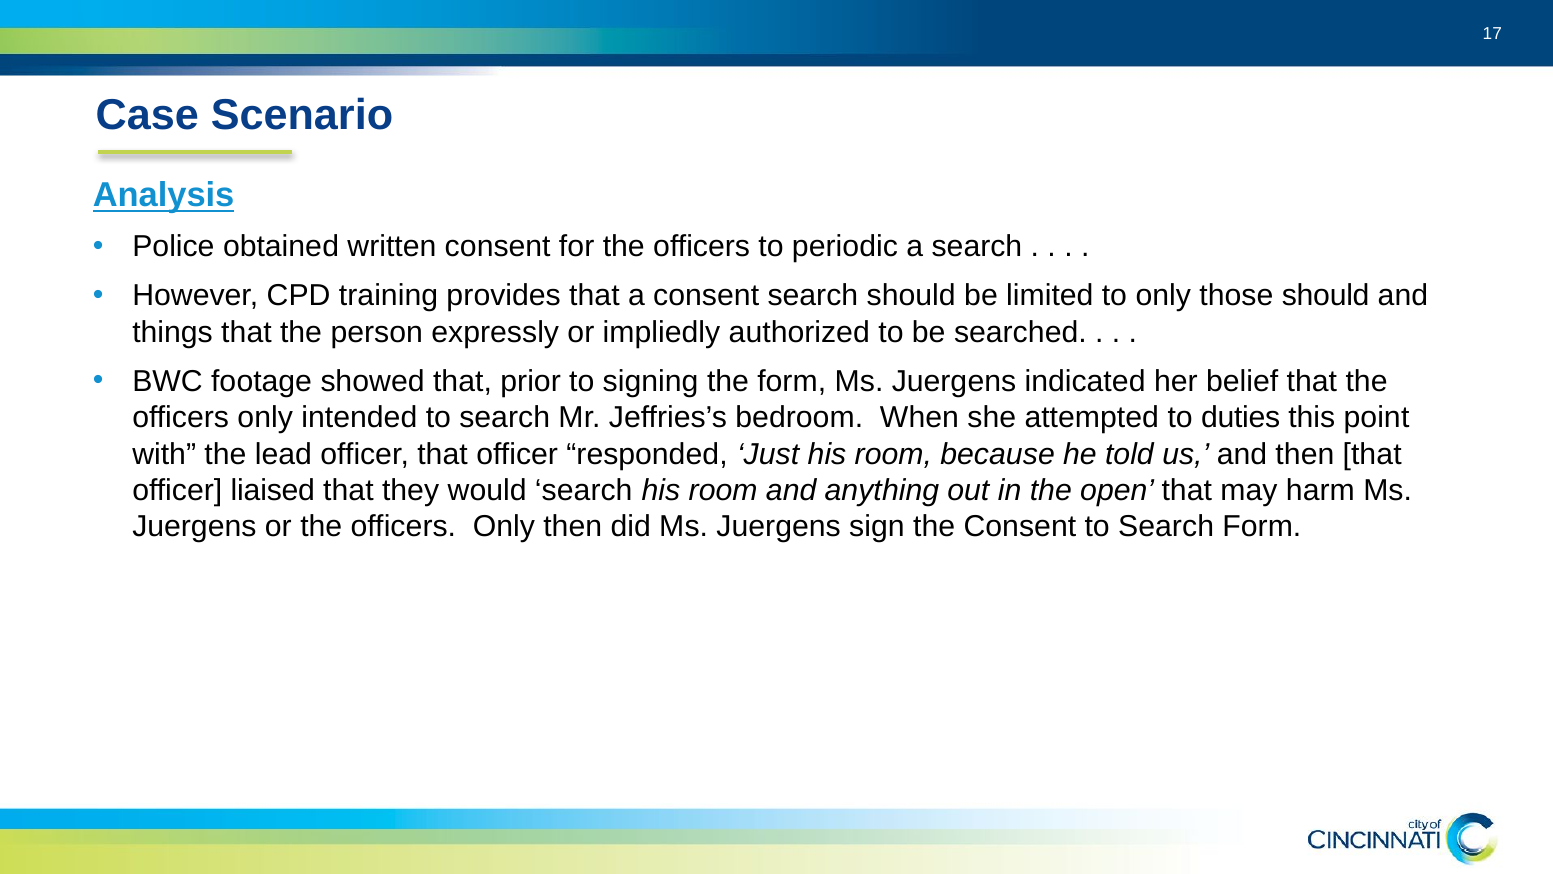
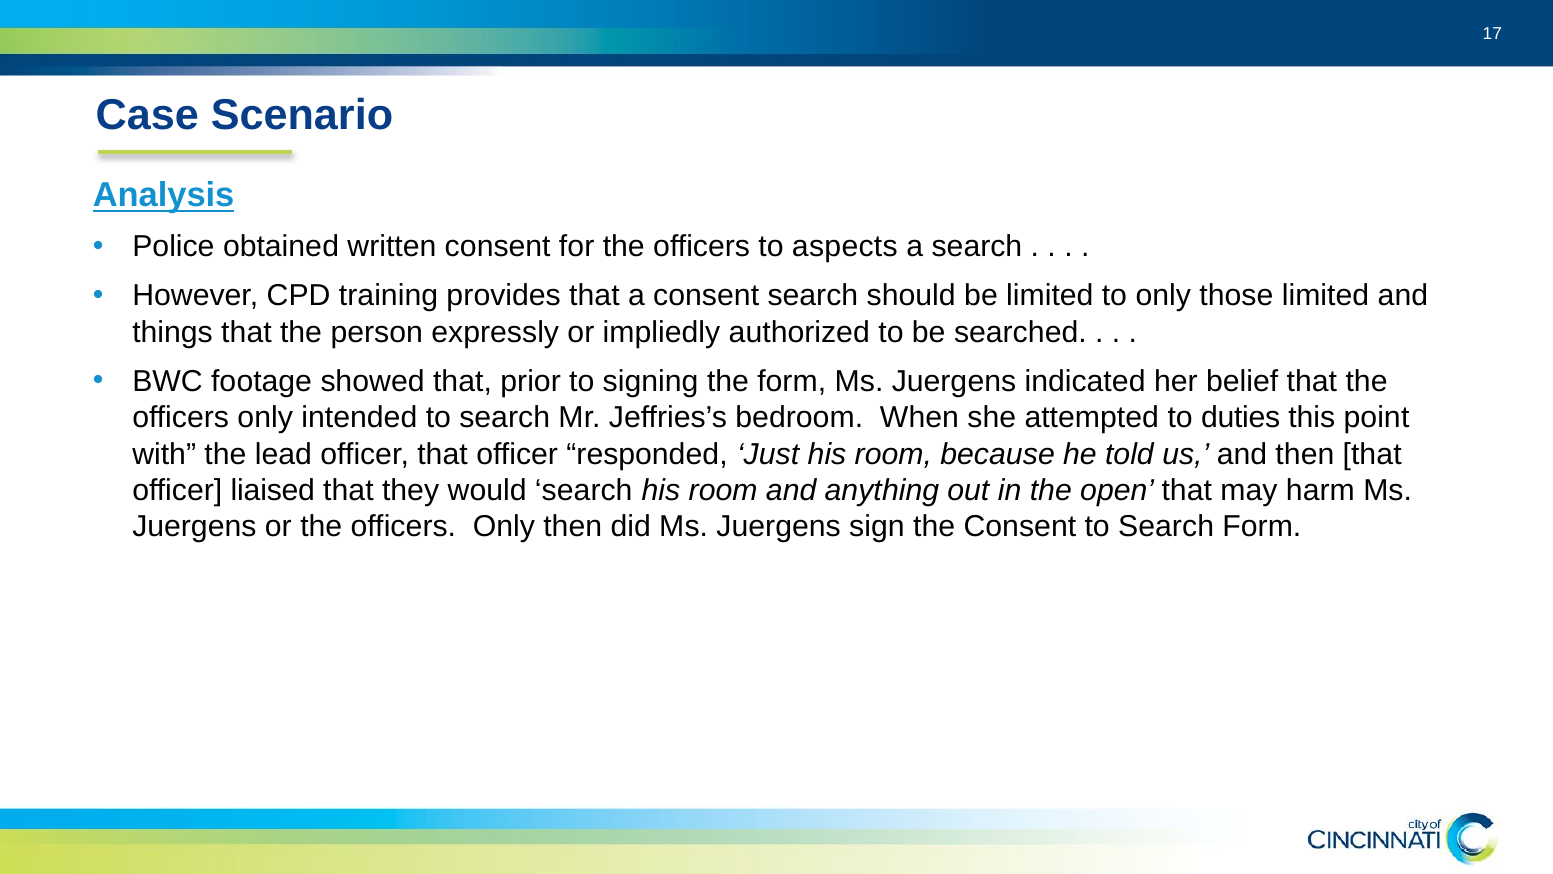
periodic: periodic -> aspects
those should: should -> limited
